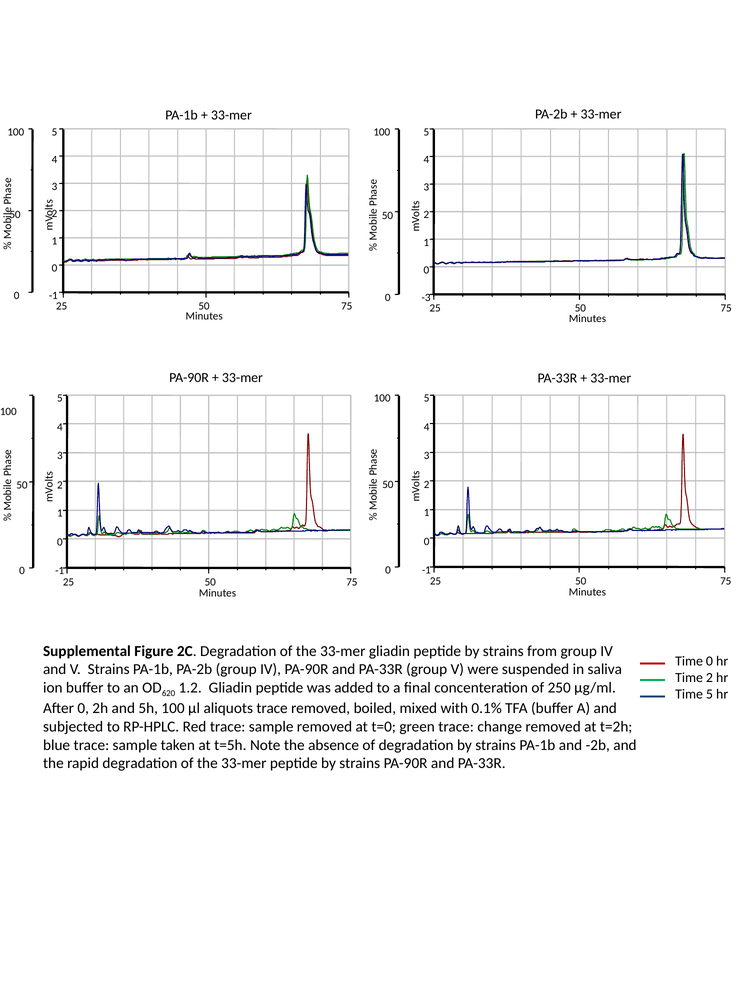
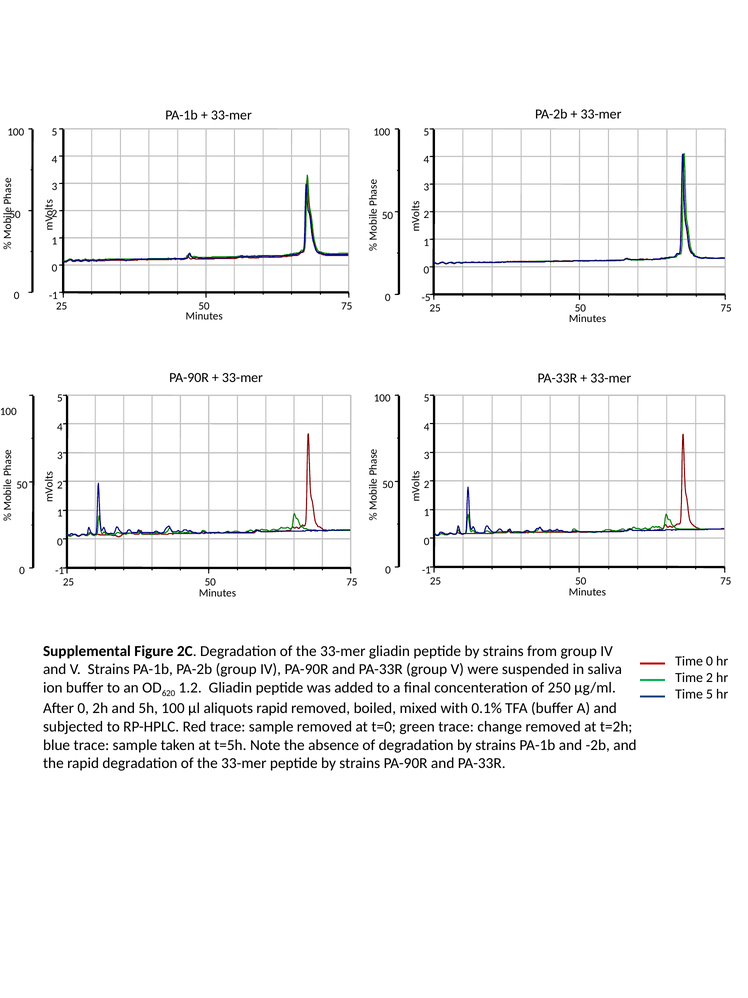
-3: -3 -> -5
aliquots trace: trace -> rapid
